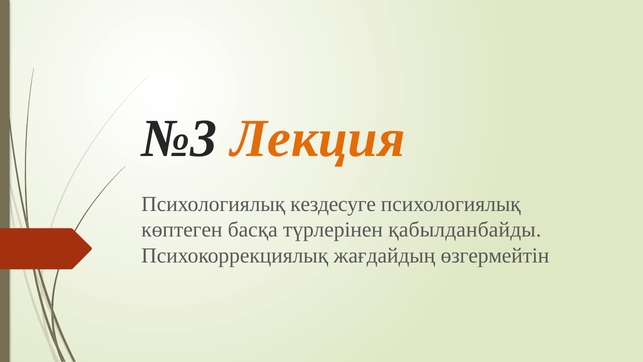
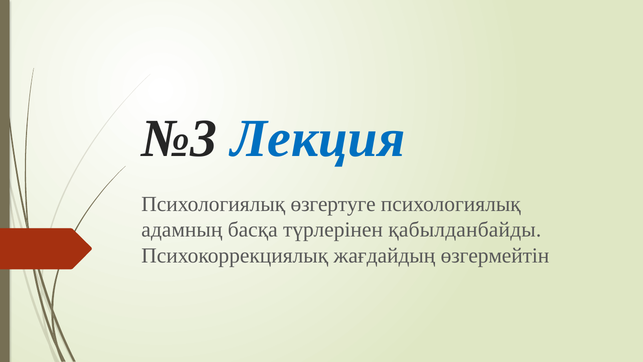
Лекция colour: orange -> blue
кездесуге: кездесуге -> өзгертуге
көптеген: көптеген -> адамның
